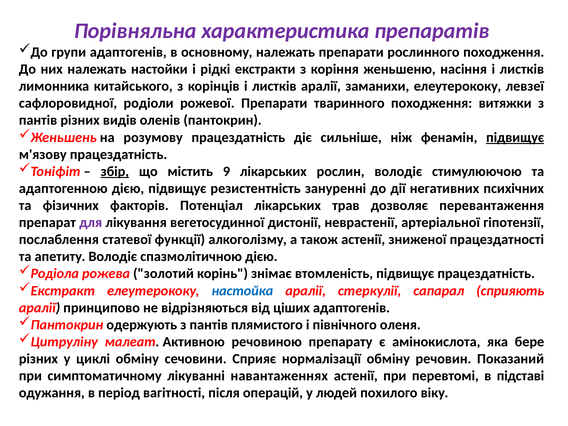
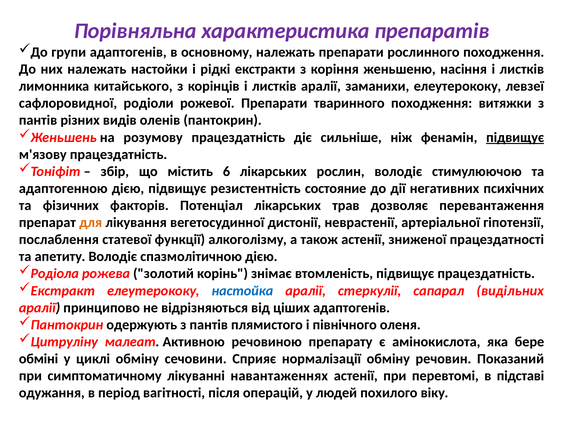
збір underline: present -> none
9: 9 -> 6
зануренні: зануренні -> состояние
для colour: purple -> orange
сприяють: сприяють -> видільних
різних at (38, 359): різних -> обміні
